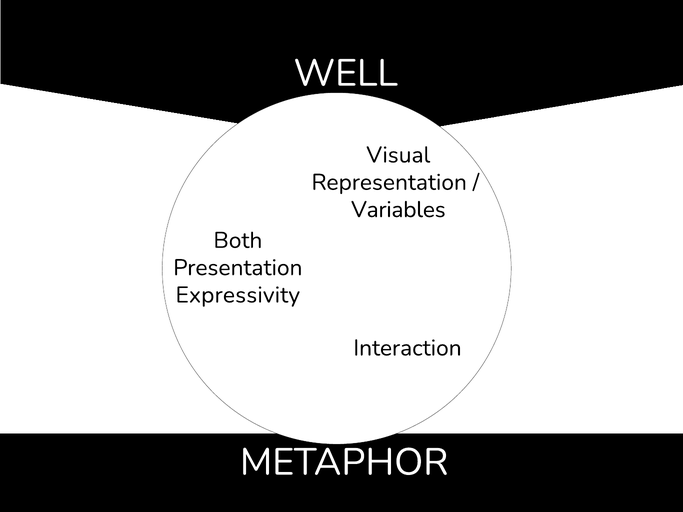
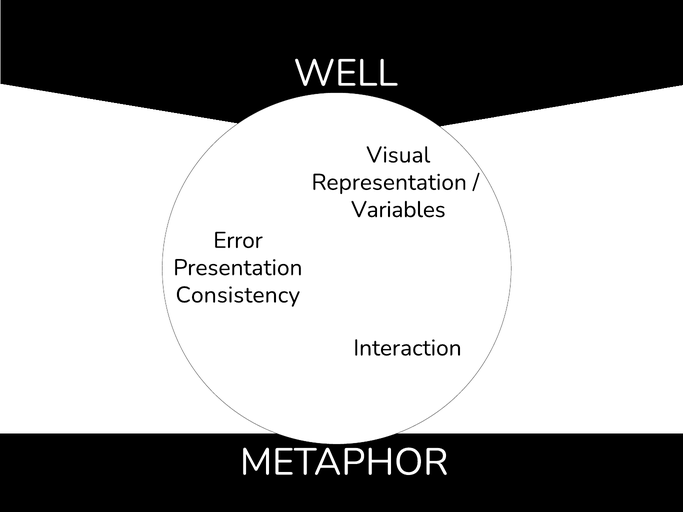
Both: Both -> Error
Expressivity: Expressivity -> Consistency
